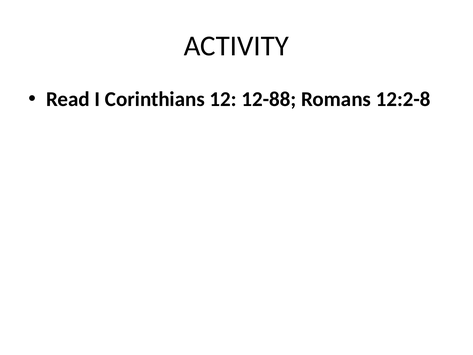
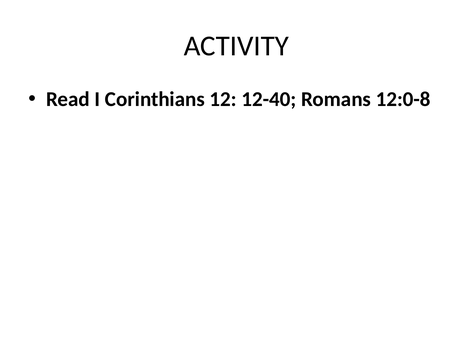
12-88: 12-88 -> 12-40
12:2-8: 12:2-8 -> 12:0-8
